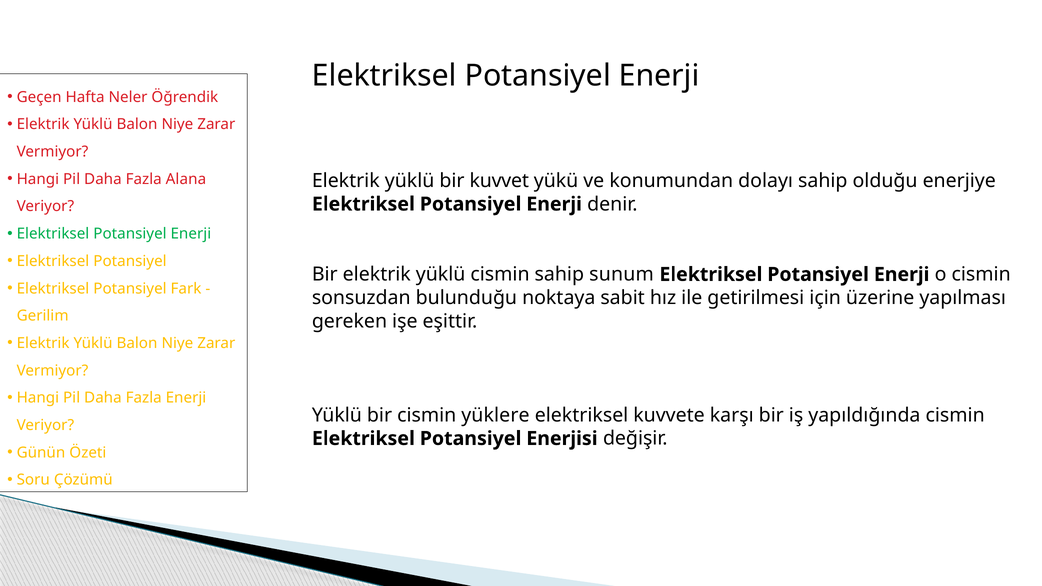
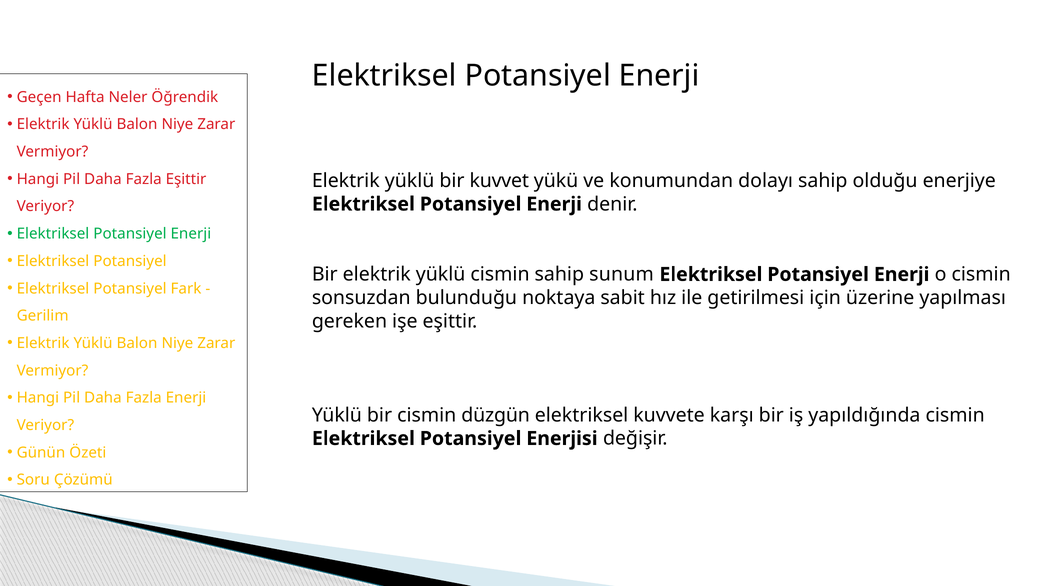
Fazla Alana: Alana -> Eşittir
yüklere: yüklere -> düzgün
